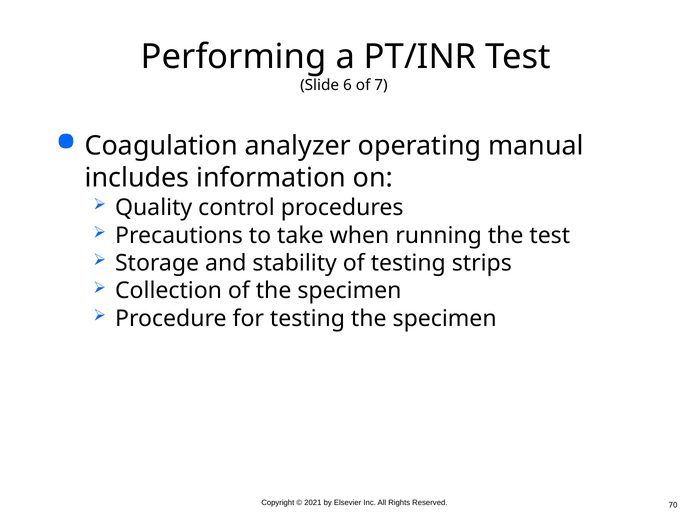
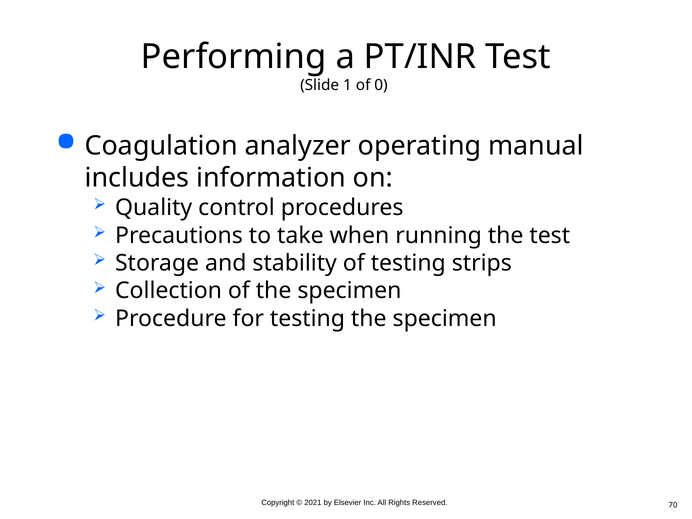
6: 6 -> 1
7: 7 -> 0
